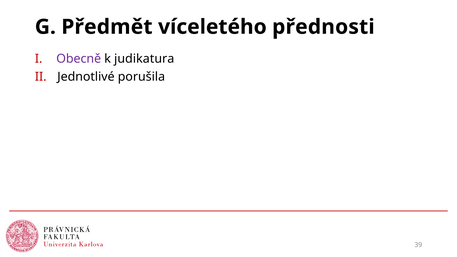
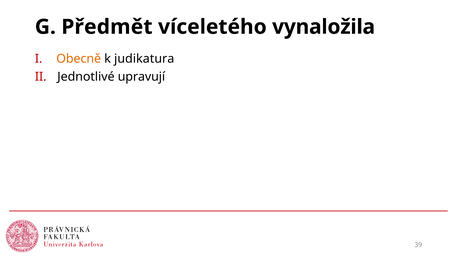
přednosti: přednosti -> vynaložila
Obecně colour: purple -> orange
porušila: porušila -> upravují
